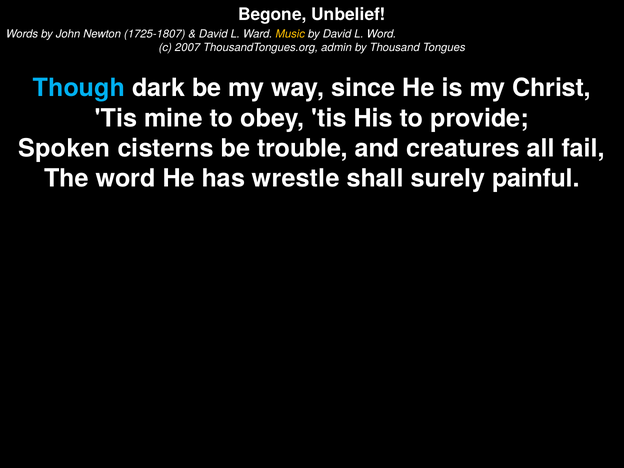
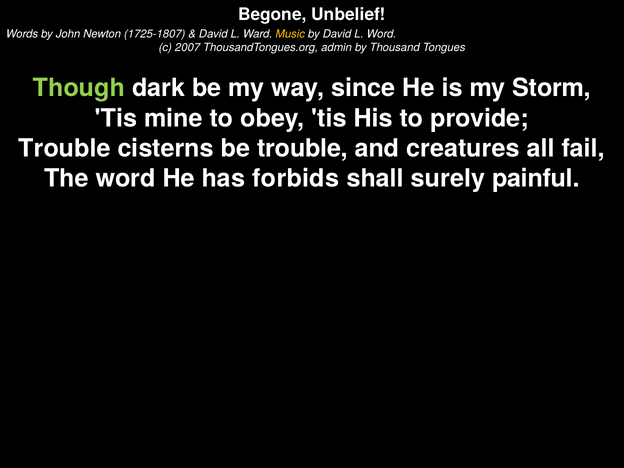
Though colour: light blue -> light green
Christ: Christ -> Storm
Spoken at (64, 148): Spoken -> Trouble
wrestle: wrestle -> forbids
